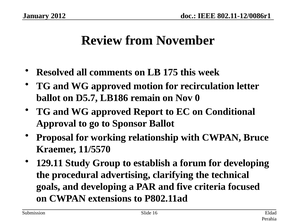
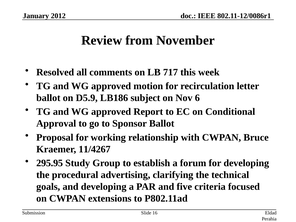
175: 175 -> 717
D5.7: D5.7 -> D5.9
remain: remain -> subject
0: 0 -> 6
11/5570: 11/5570 -> 11/4267
129.11: 129.11 -> 295.95
